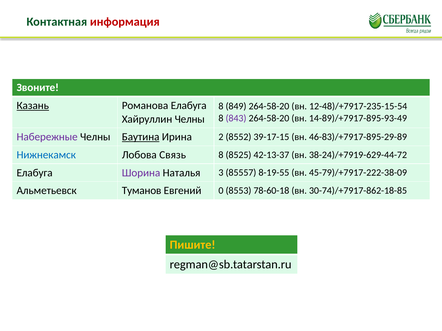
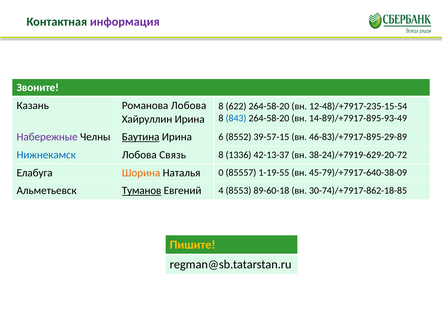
информация colour: red -> purple
Казань underline: present -> none
Романова Елабуга: Елабуга -> Лобова
849: 849 -> 622
843 colour: purple -> blue
Хайруллин Челны: Челны -> Ирина
2: 2 -> 6
39-17-15: 39-17-15 -> 39-57-15
8525: 8525 -> 1336
38-24)/+7919-629-44-72: 38-24)/+7919-629-44-72 -> 38-24)/+7919-629-20-72
Шорина colour: purple -> orange
3: 3 -> 0
8-19-55: 8-19-55 -> 1-19-55
45-79)/+7917-222-38-09: 45-79)/+7917-222-38-09 -> 45-79)/+7917-640-38-09
Туманов underline: none -> present
0: 0 -> 4
78-60-18: 78-60-18 -> 89-60-18
